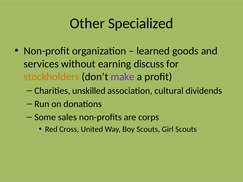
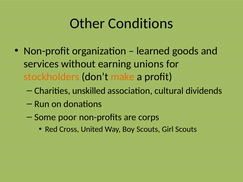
Specialized: Specialized -> Conditions
discuss: discuss -> unions
make colour: purple -> orange
sales: sales -> poor
